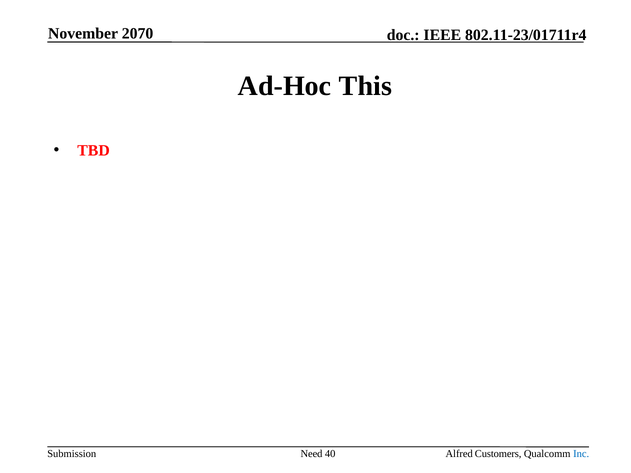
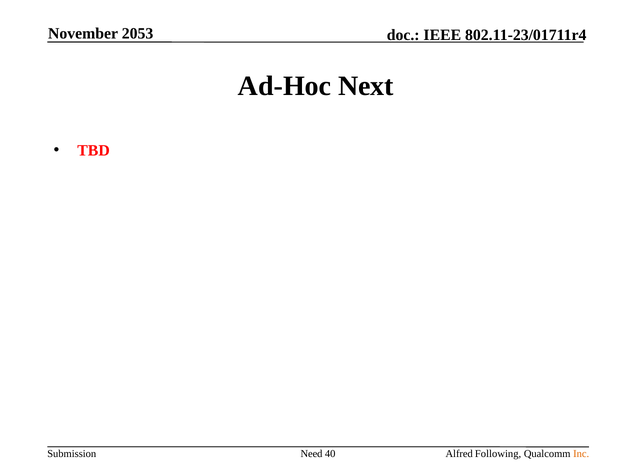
2070: 2070 -> 2053
This: This -> Next
Customers: Customers -> Following
Inc colour: blue -> orange
